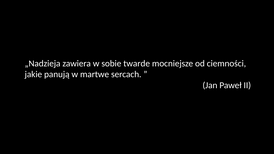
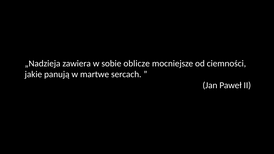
twarde: twarde -> oblicze
